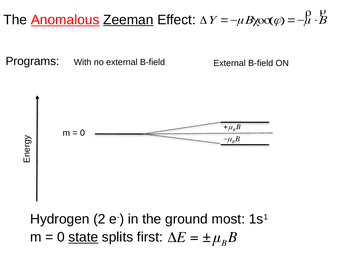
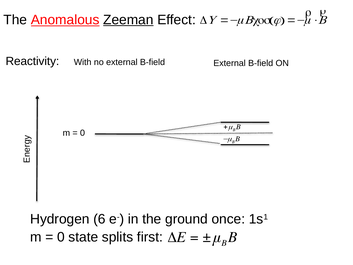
Programs: Programs -> Reactivity
2: 2 -> 6
most: most -> once
state underline: present -> none
